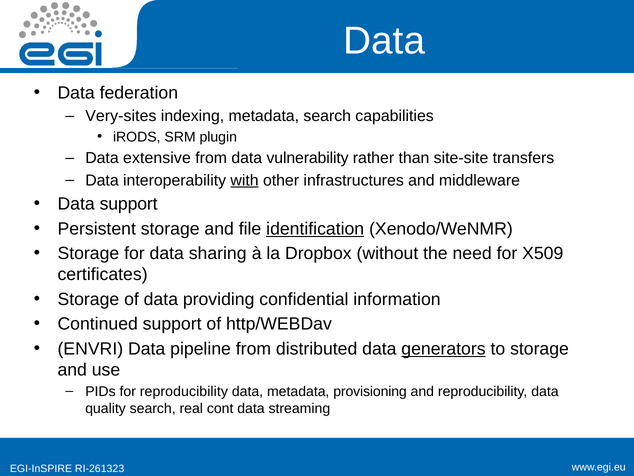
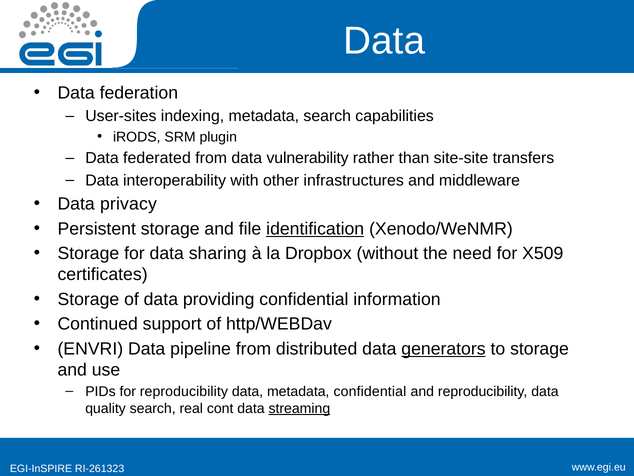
Very-sites: Very-sites -> User-sites
extensive: extensive -> federated
with underline: present -> none
Data support: support -> privacy
metadata provisioning: provisioning -> confidential
streaming underline: none -> present
